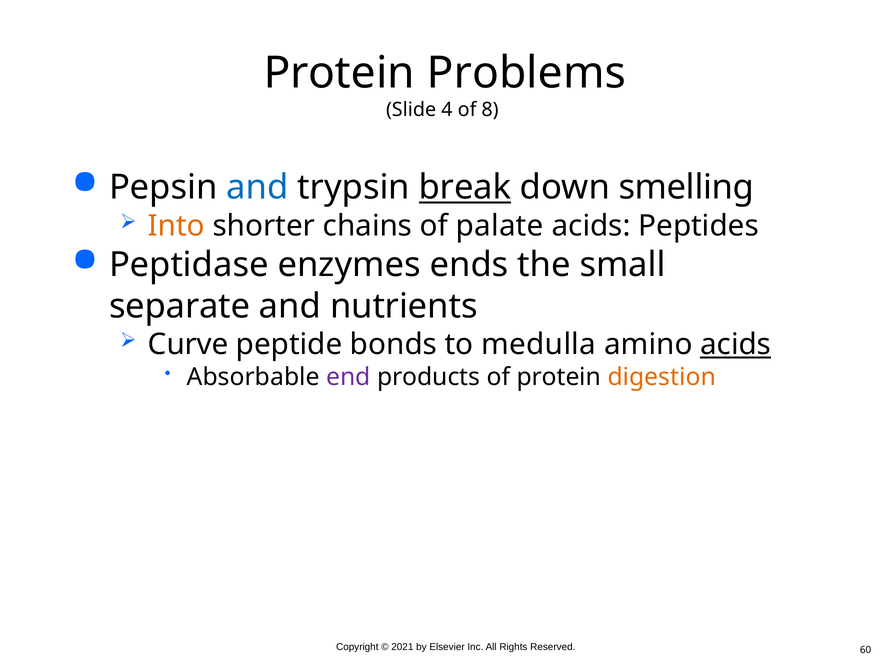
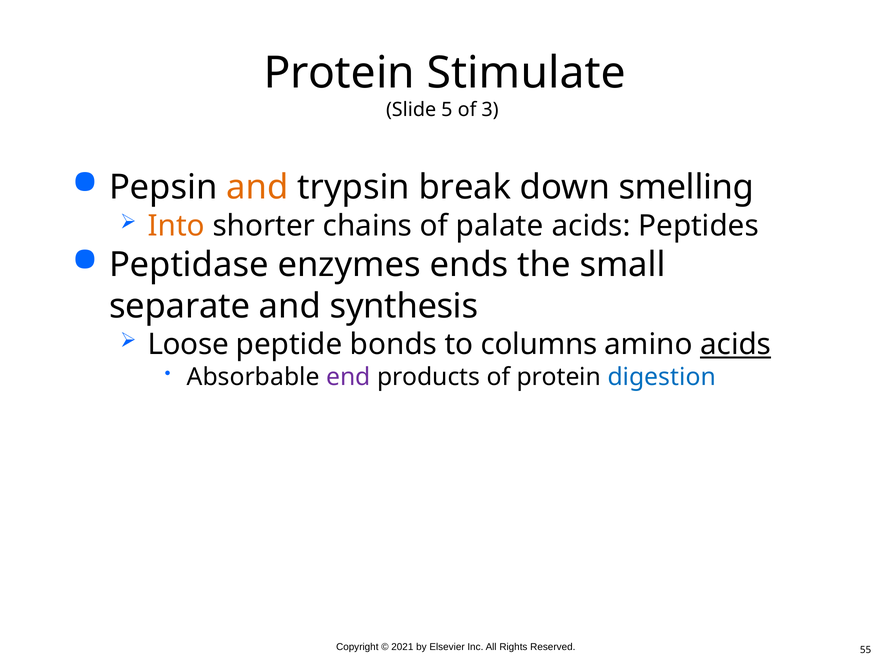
Problems: Problems -> Stimulate
4: 4 -> 5
8: 8 -> 3
and at (257, 187) colour: blue -> orange
break underline: present -> none
nutrients: nutrients -> synthesis
Curve: Curve -> Loose
medulla: medulla -> columns
digestion colour: orange -> blue
60: 60 -> 55
